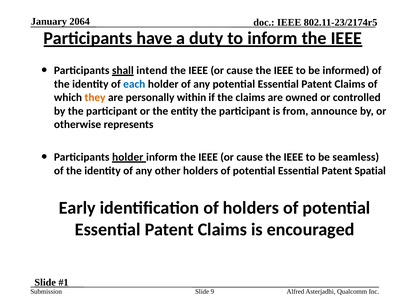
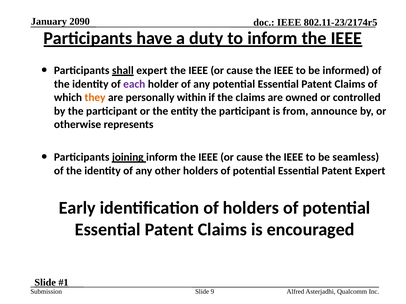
2064: 2064 -> 2090
shall intend: intend -> expert
each colour: blue -> purple
Participants holder: holder -> joining
Patent Spatial: Spatial -> Expert
